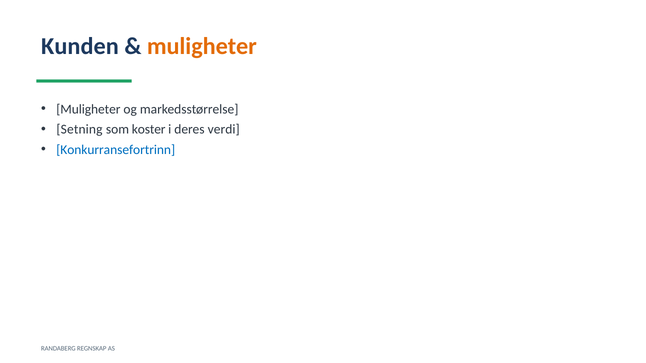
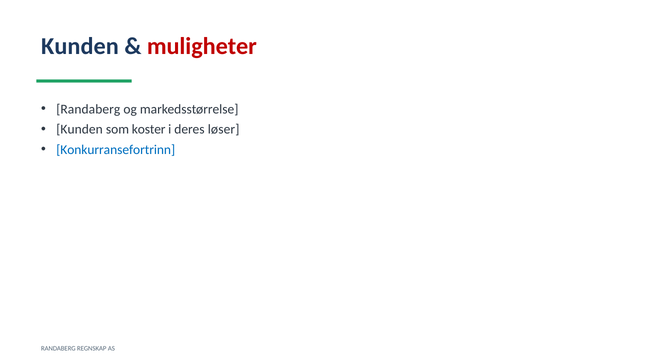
muligheter at (202, 46) colour: orange -> red
Muligheter at (88, 109): Muligheter -> Randaberg
Setning at (79, 130): Setning -> Kunden
verdi: verdi -> løser
